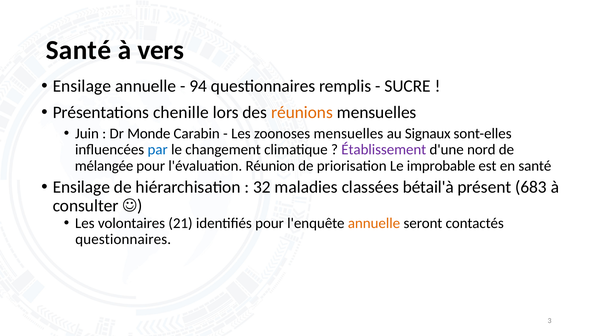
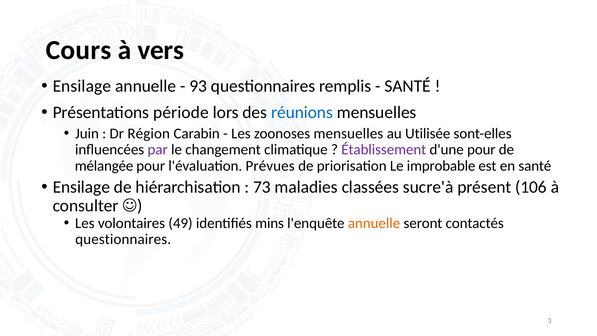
Santé at (78, 50): Santé -> Cours
94: 94 -> 93
SUCRE at (408, 86): SUCRE -> SANTÉ
chenille: chenille -> période
réunions colour: orange -> blue
Monde: Monde -> Région
Signaux: Signaux -> Utilisée
par colour: blue -> purple
d'une nord: nord -> pour
Réunion: Réunion -> Prévues
32: 32 -> 73
bétail'à: bétail'à -> sucre'à
683: 683 -> 106
21: 21 -> 49
identifiés pour: pour -> mins
